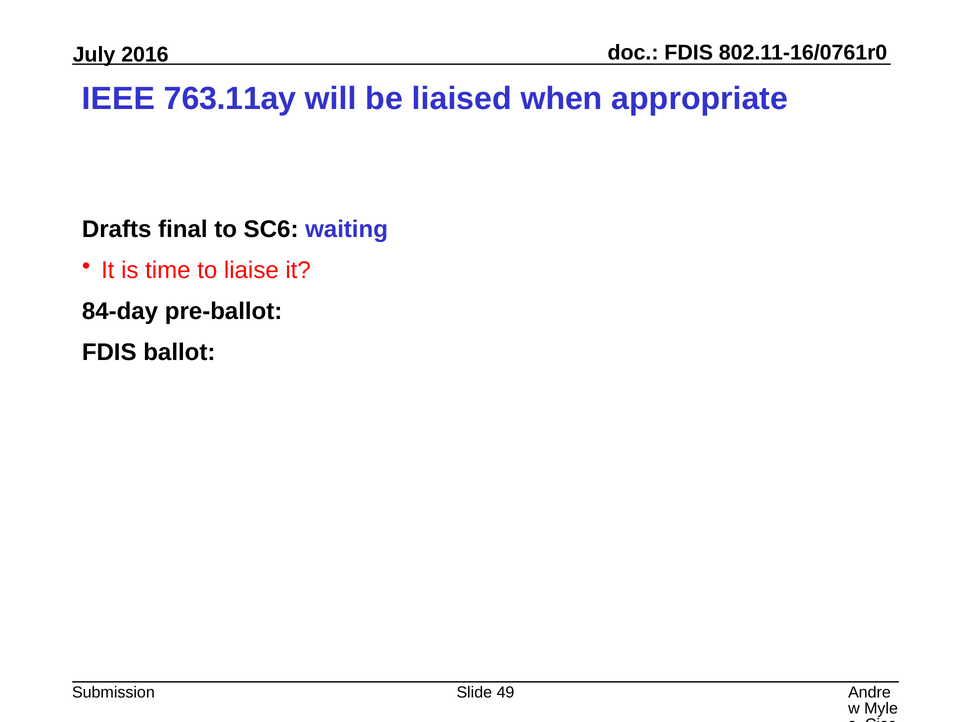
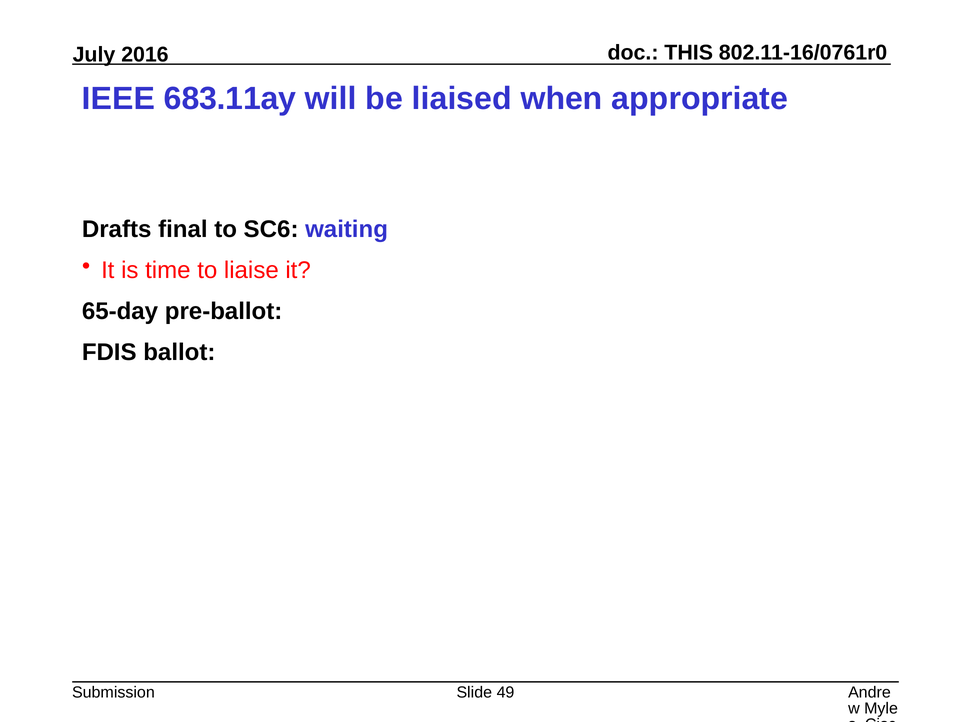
FDIS at (689, 53): FDIS -> THIS
763.11ay: 763.11ay -> 683.11ay
84-day: 84-day -> 65-day
